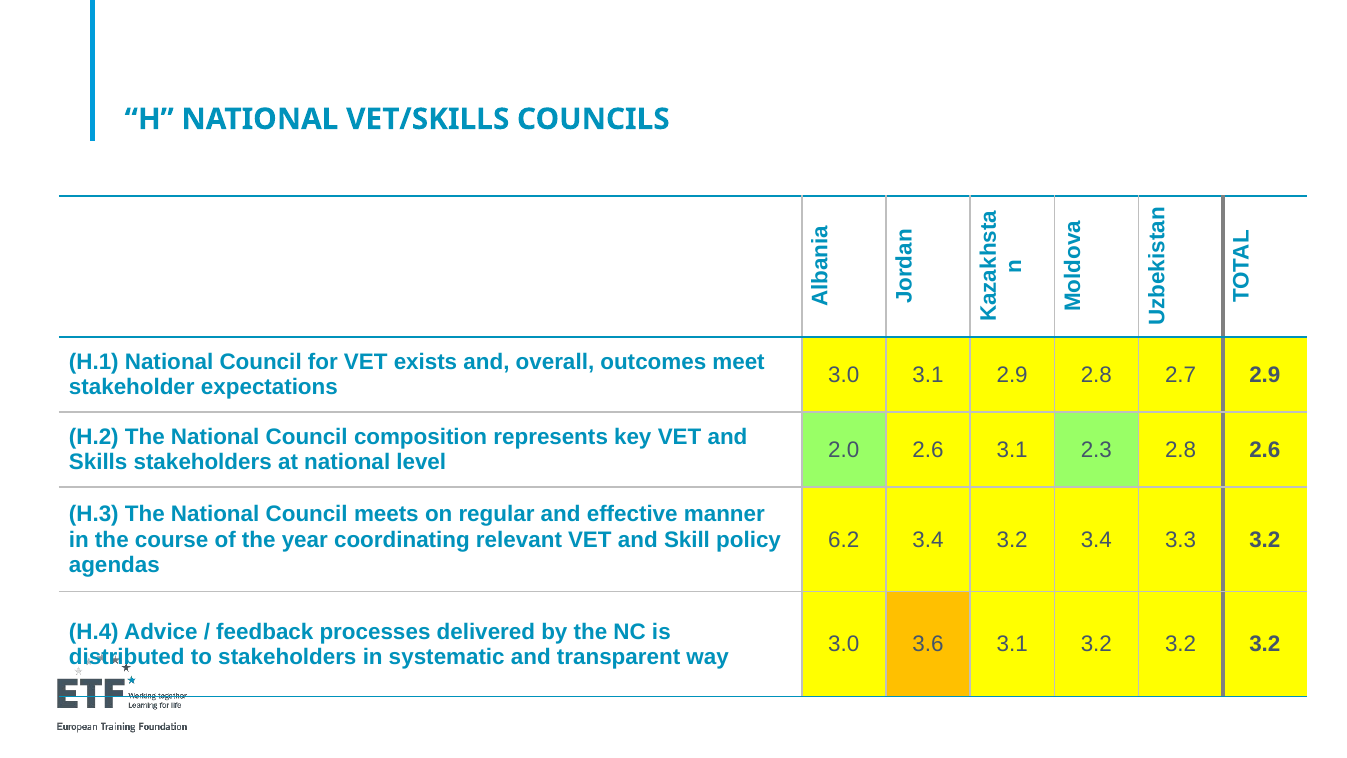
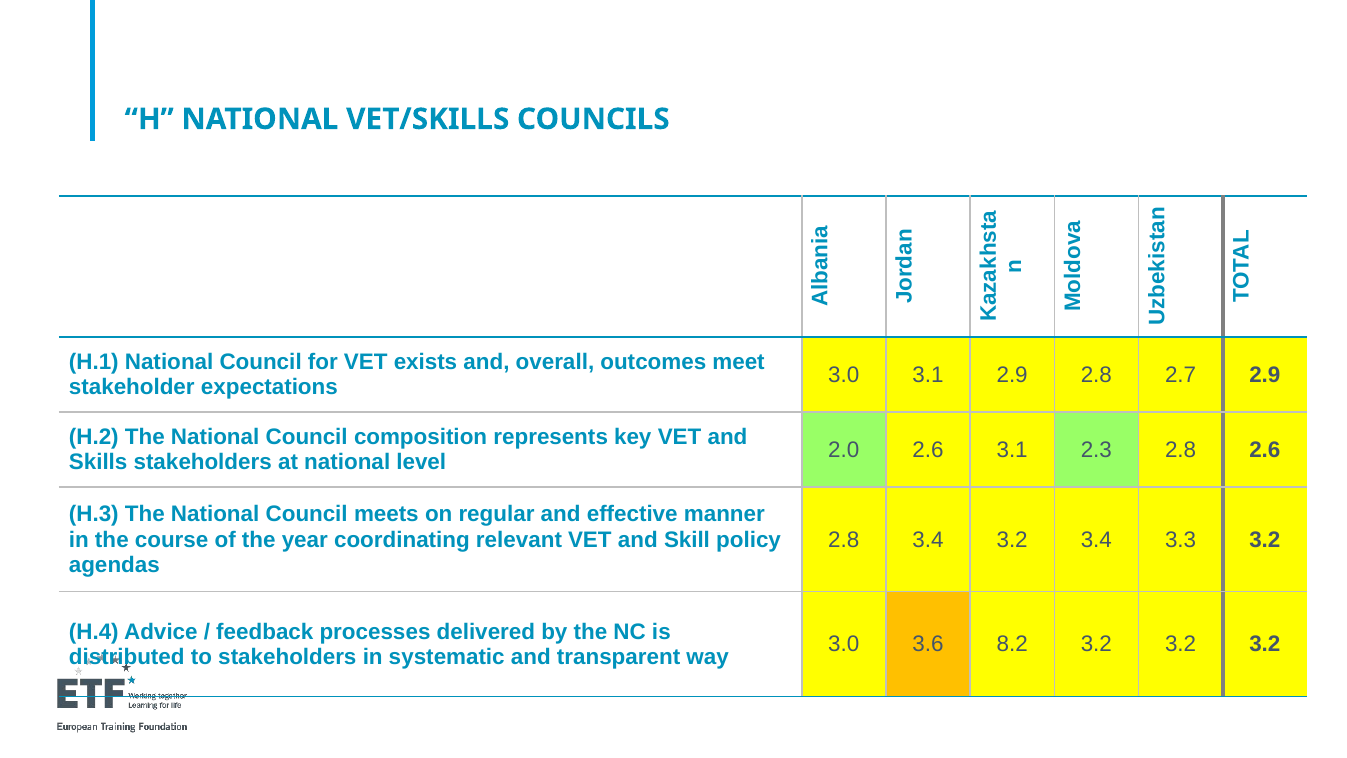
6.2 at (844, 539): 6.2 -> 2.8
3.6 3.1: 3.1 -> 8.2
